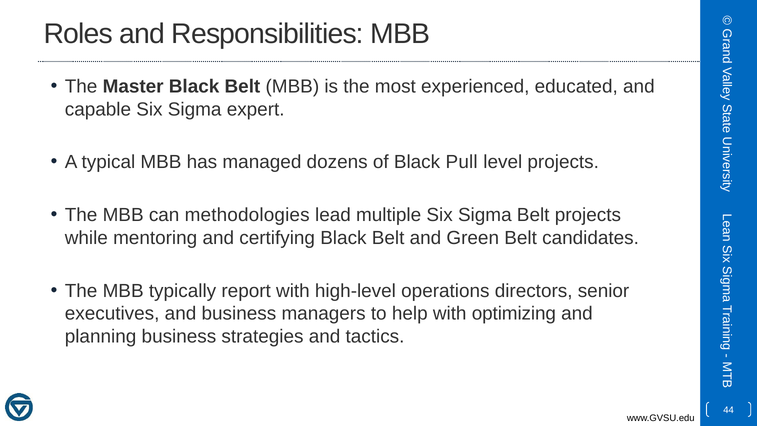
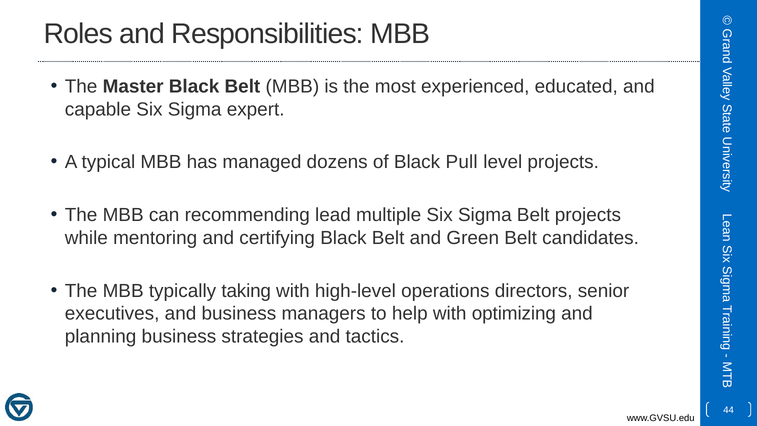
methodologies: methodologies -> recommending
report: report -> taking
